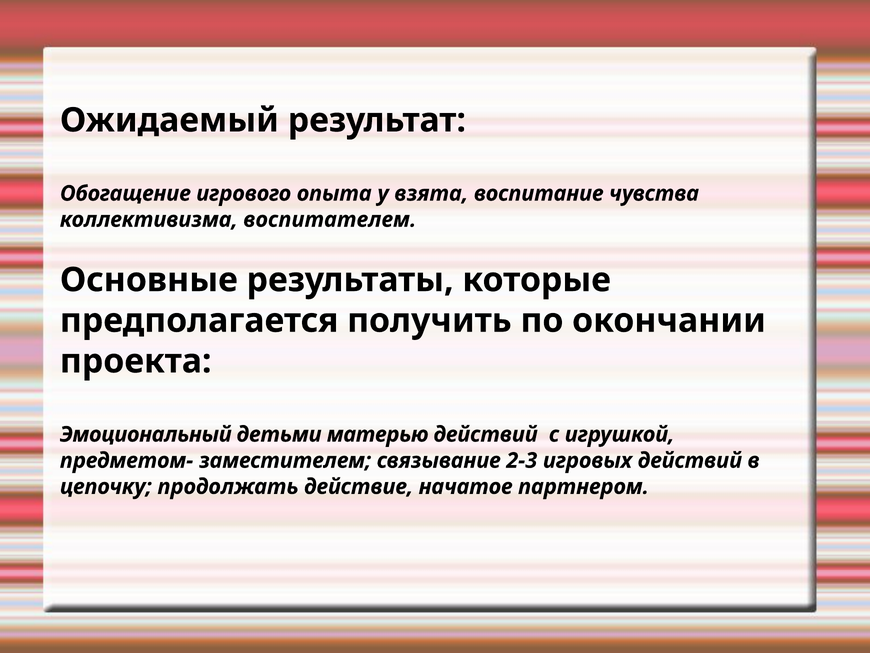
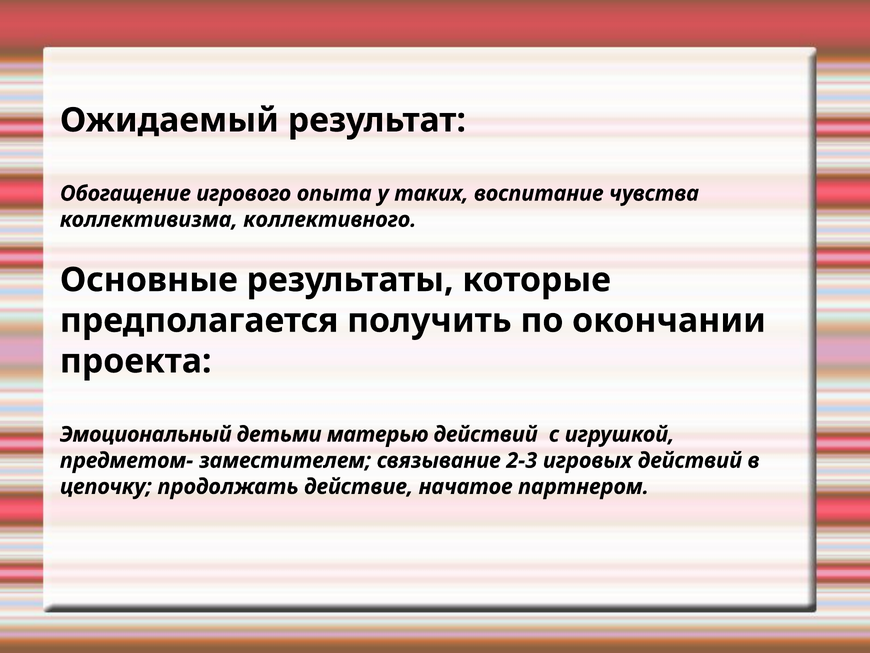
взята: взята -> таких
воспитателем: воспитателем -> коллективного
